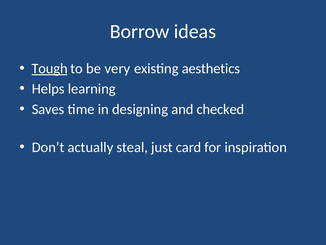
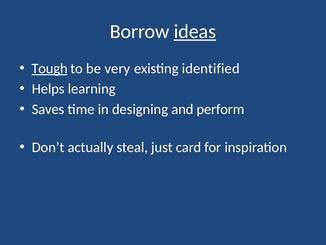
ideas underline: none -> present
aesthetics: aesthetics -> identified
checked: checked -> perform
